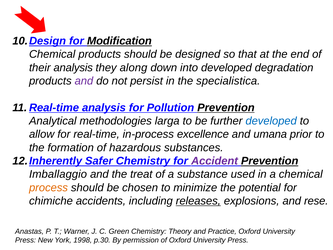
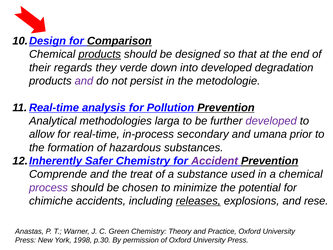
for Modification: Modification -> Comparison
products at (100, 54) underline: none -> present
their analysis: analysis -> regards
along: along -> verde
specialistica: specialistica -> metodologie
developed at (271, 121) colour: blue -> purple
excellence: excellence -> secondary
Imballaggio: Imballaggio -> Comprende
process at (48, 187) colour: orange -> purple
